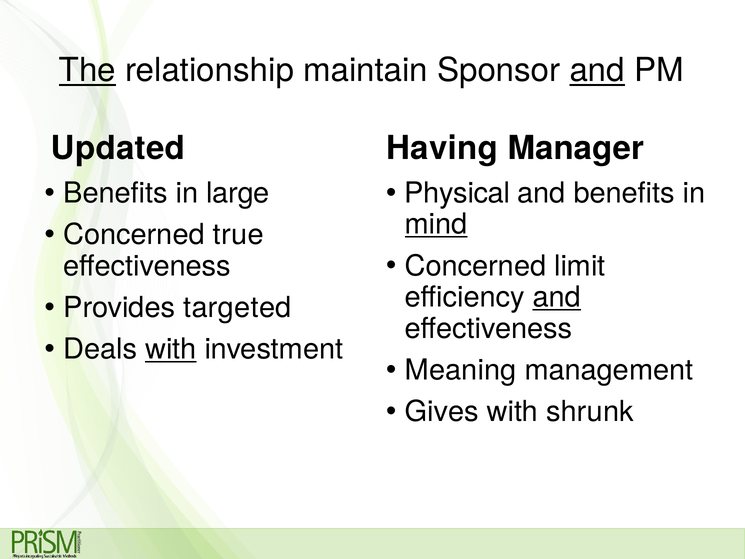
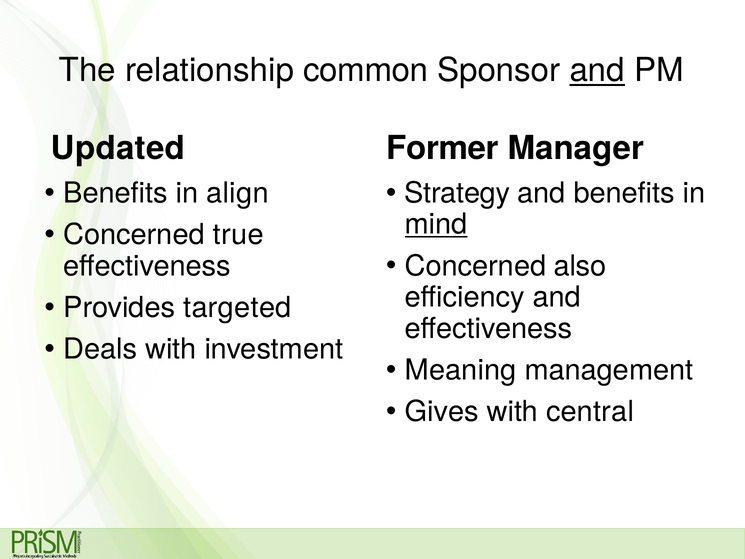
The underline: present -> none
maintain: maintain -> common
Having: Having -> Former
large: large -> align
Physical: Physical -> Strategy
limit: limit -> also
and at (557, 297) underline: present -> none
with at (171, 349) underline: present -> none
shrunk: shrunk -> central
